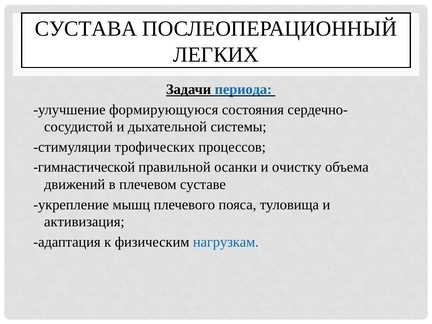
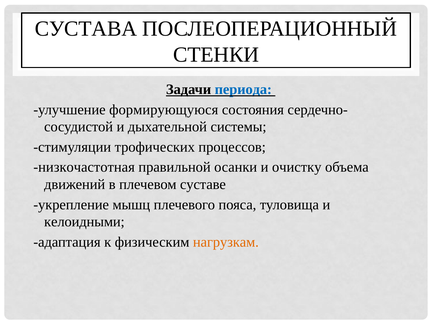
ЛЕГКИХ: ЛЕГКИХ -> СТЕНКИ
гимнастической: гимнастической -> низкочастотная
активизация: активизация -> келоидными
нагрузкам colour: blue -> orange
